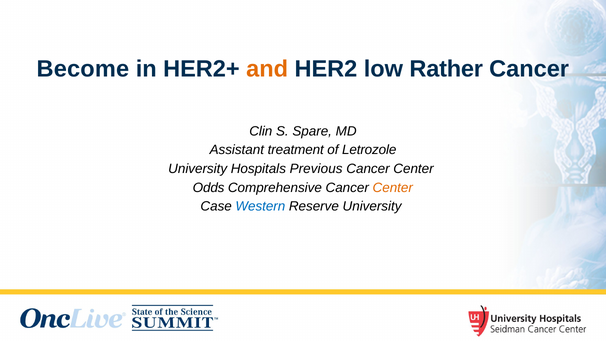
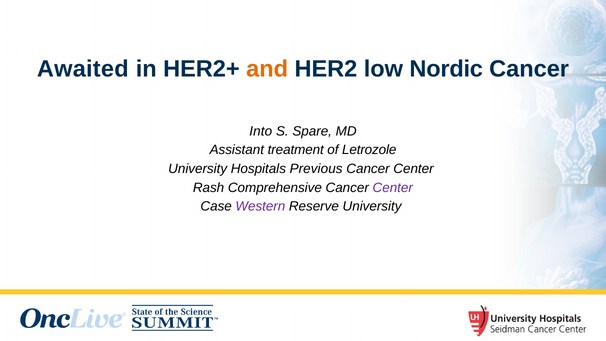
Become: Become -> Awaited
Rather: Rather -> Nordic
Clin: Clin -> Into
Odds: Odds -> Rash
Center at (393, 188) colour: orange -> purple
Western colour: blue -> purple
